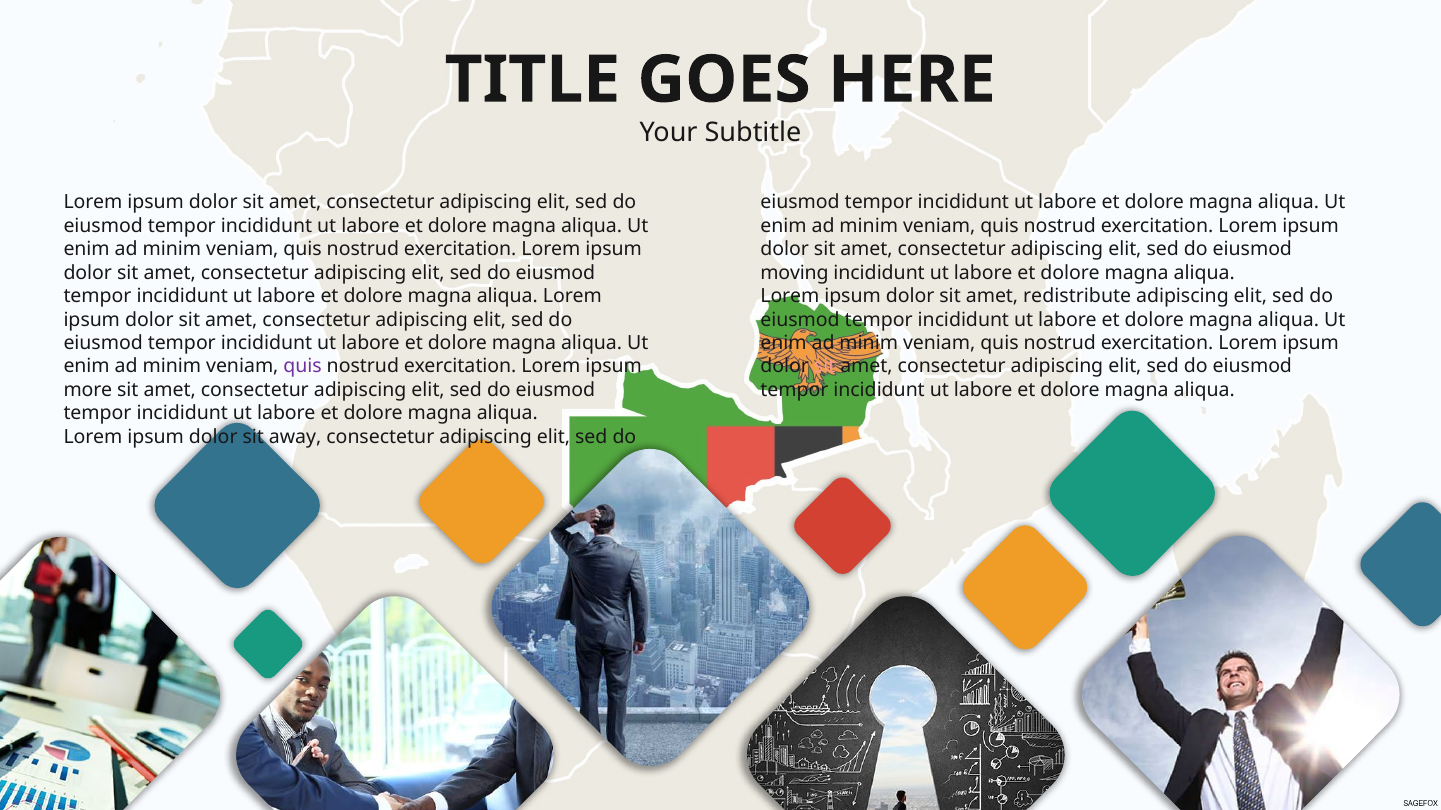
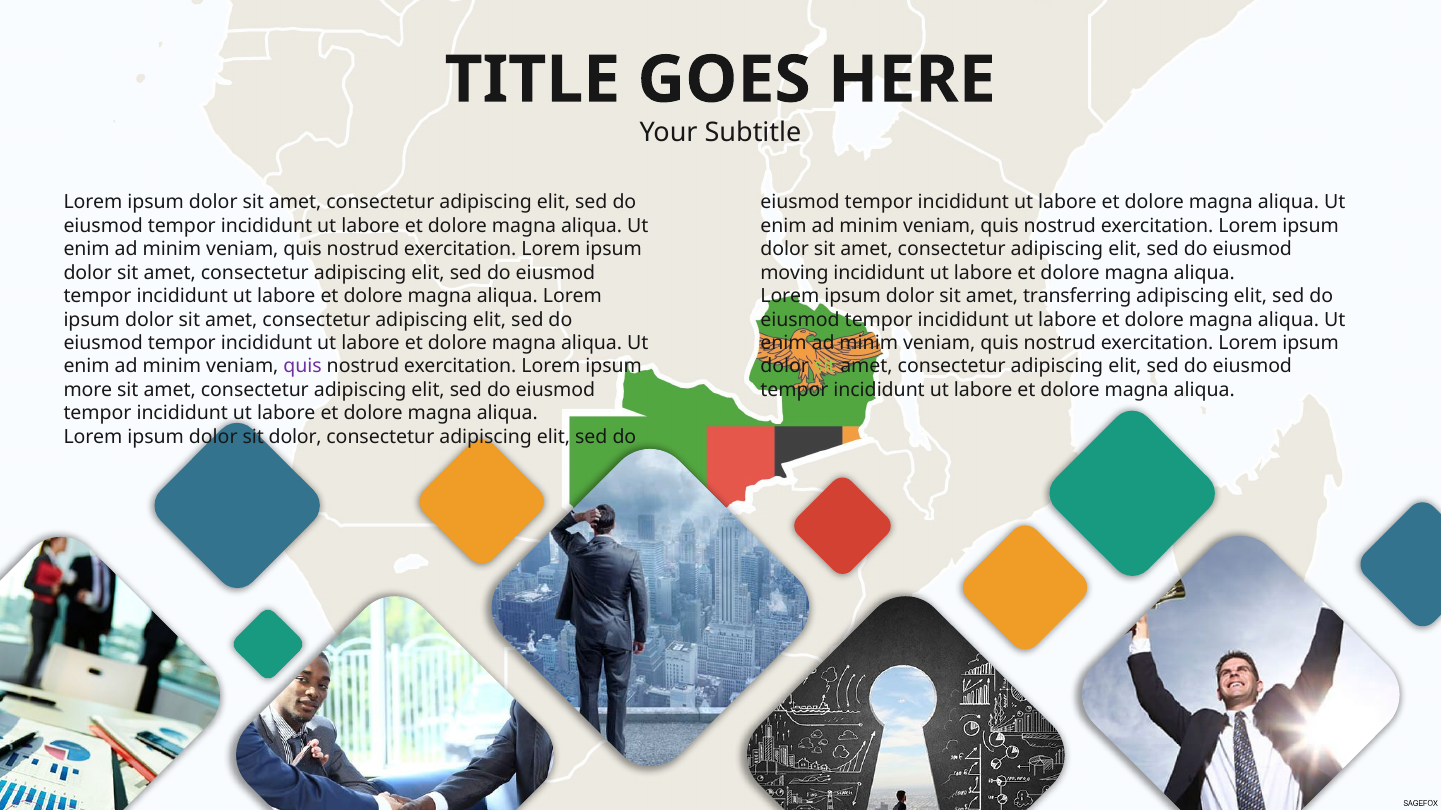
redistribute: redistribute -> transferring
sit at (825, 367) colour: pink -> light green
sit away: away -> dolor
